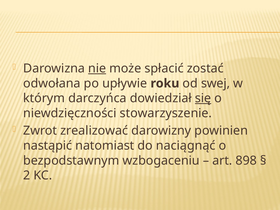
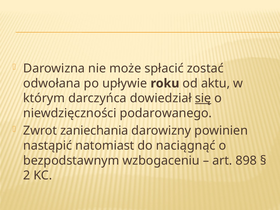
nie underline: present -> none
swej: swej -> aktu
stowarzyszenie: stowarzyszenie -> podarowanego
zrealizować: zrealizować -> zaniechania
